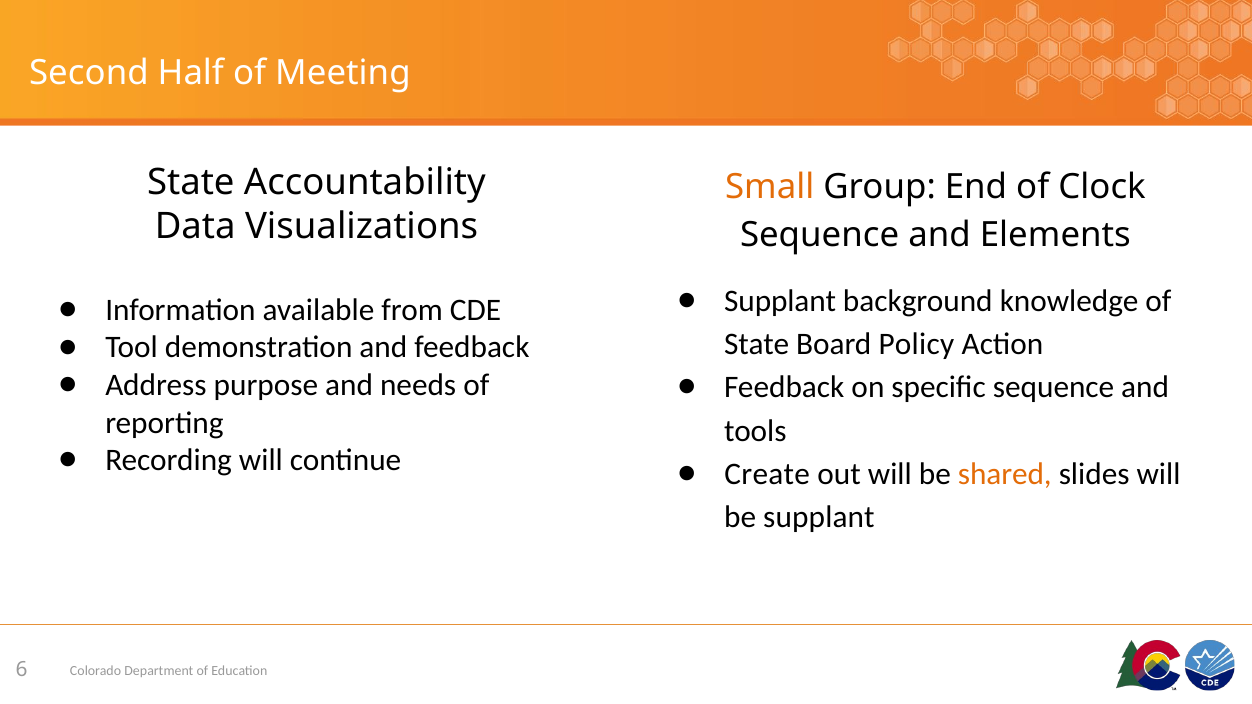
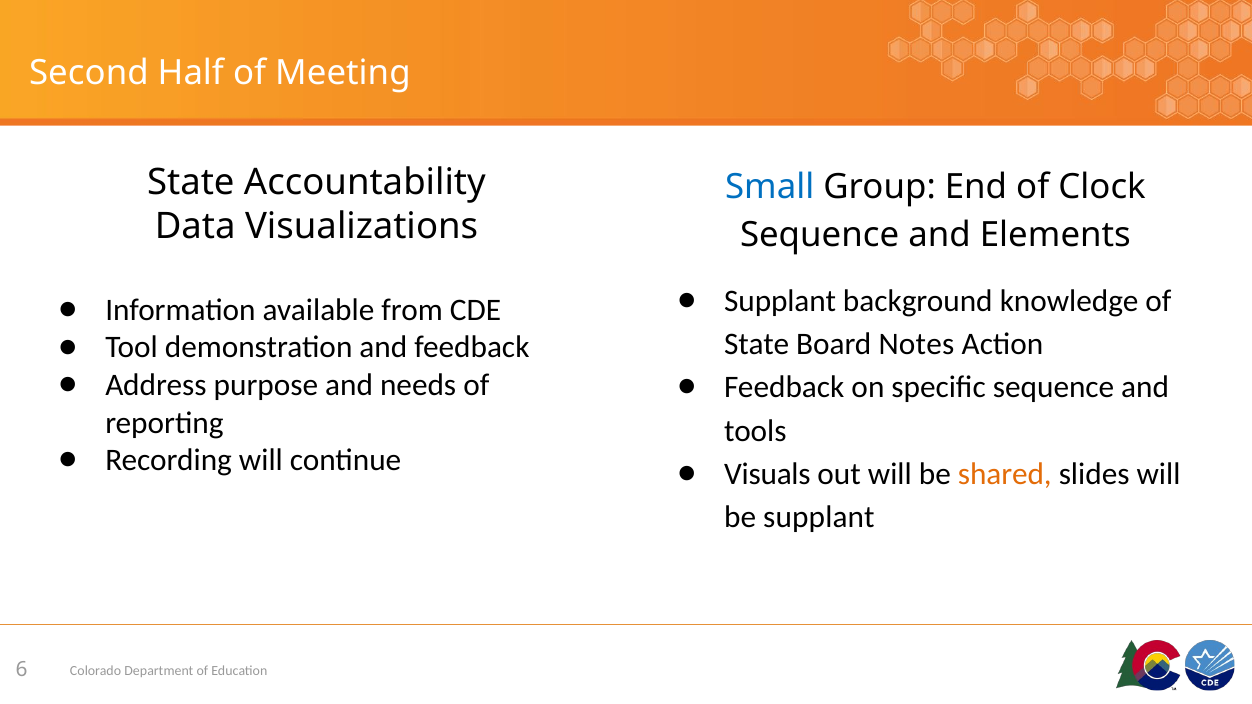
Small colour: orange -> blue
Policy: Policy -> Notes
Create: Create -> Visuals
